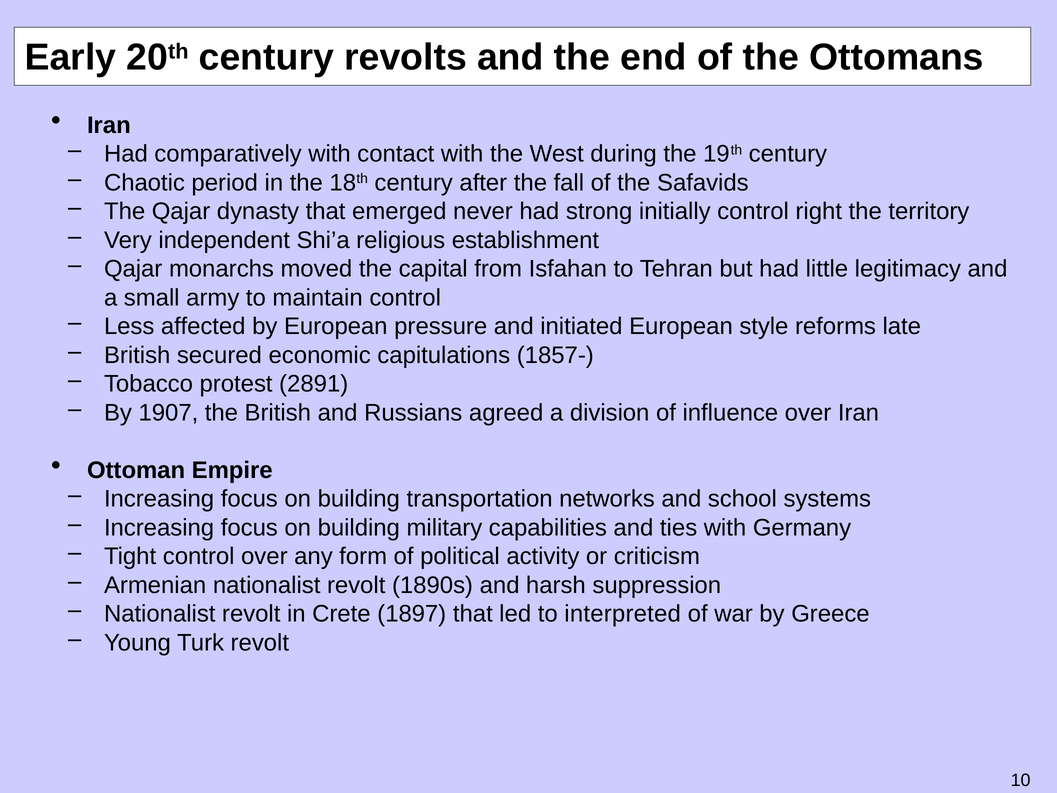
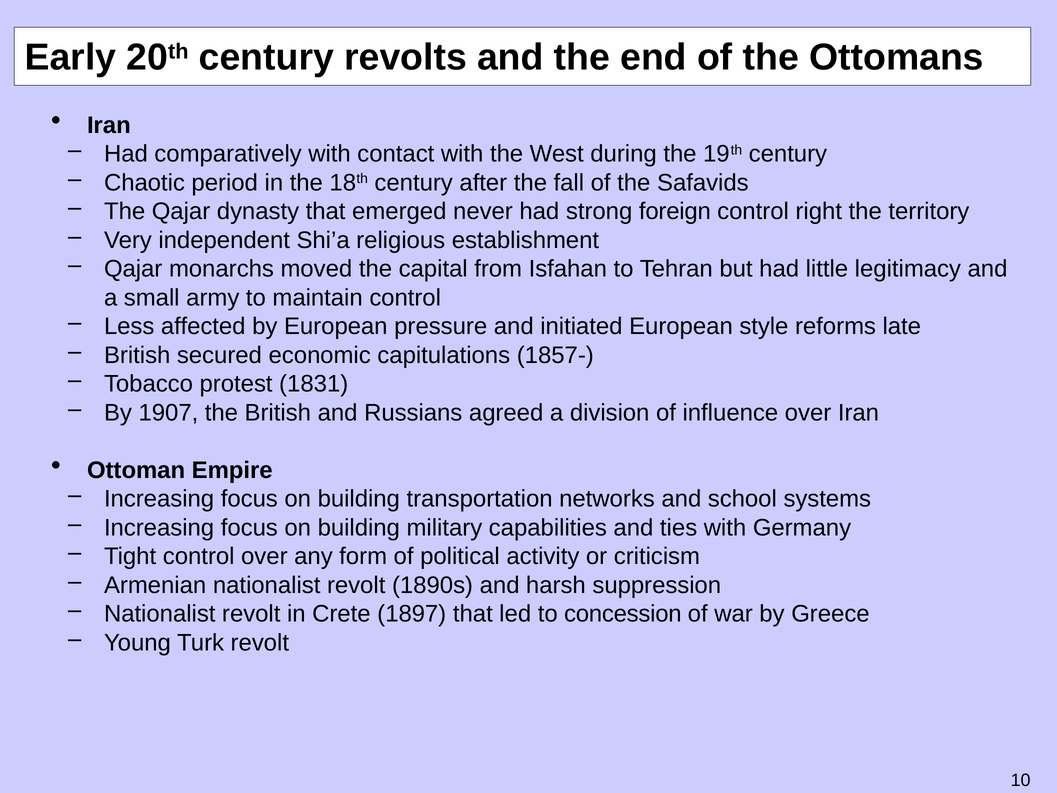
initially: initially -> foreign
2891: 2891 -> 1831
interpreted: interpreted -> concession
